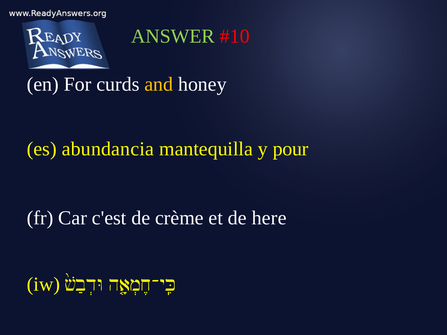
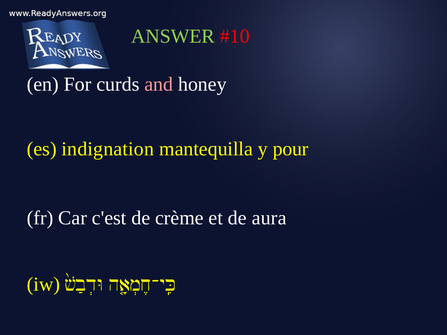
and colour: yellow -> pink
abundancia: abundancia -> indignation
here: here -> aura
